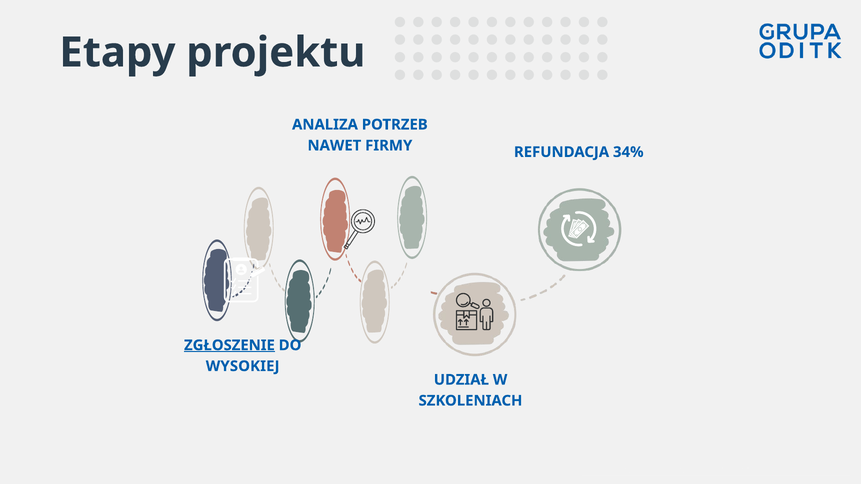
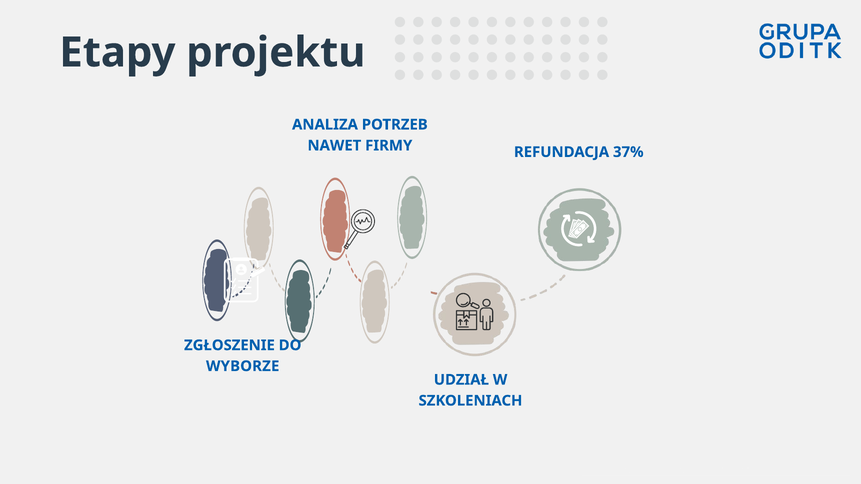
34%: 34% -> 37%
ZGŁOSZENIE underline: present -> none
WYSOKIEJ: WYSOKIEJ -> WYBORZE
